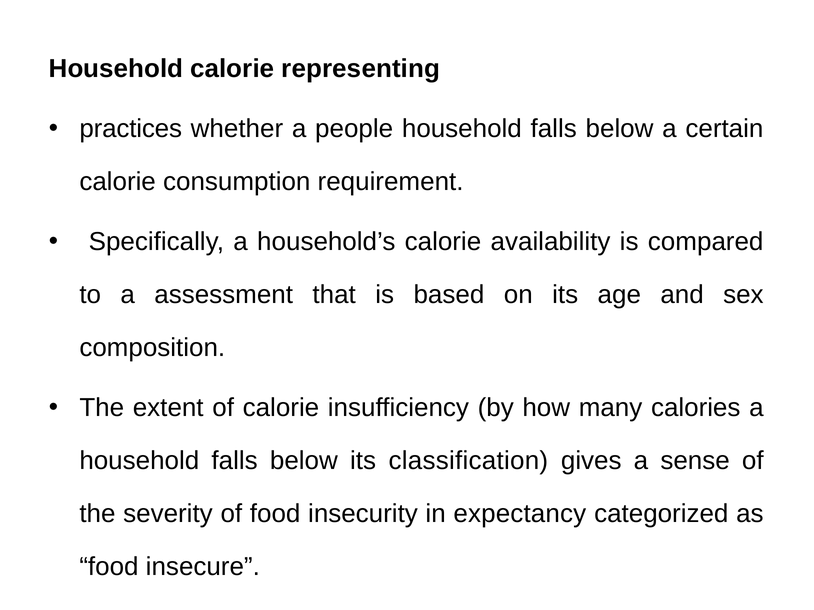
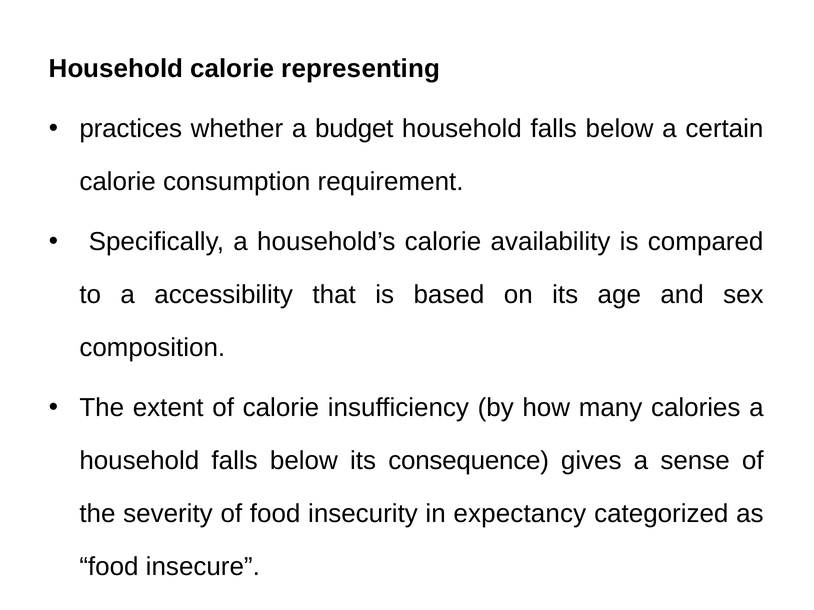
people: people -> budget
assessment: assessment -> accessibility
classification: classification -> consequence
